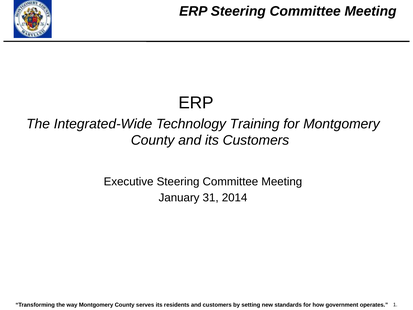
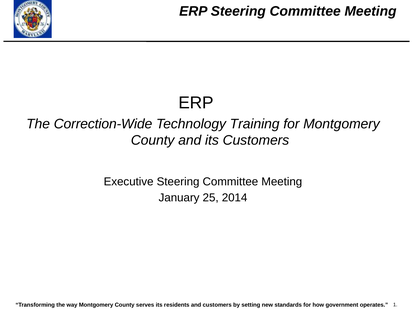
Integrated-Wide: Integrated-Wide -> Correction-Wide
31: 31 -> 25
